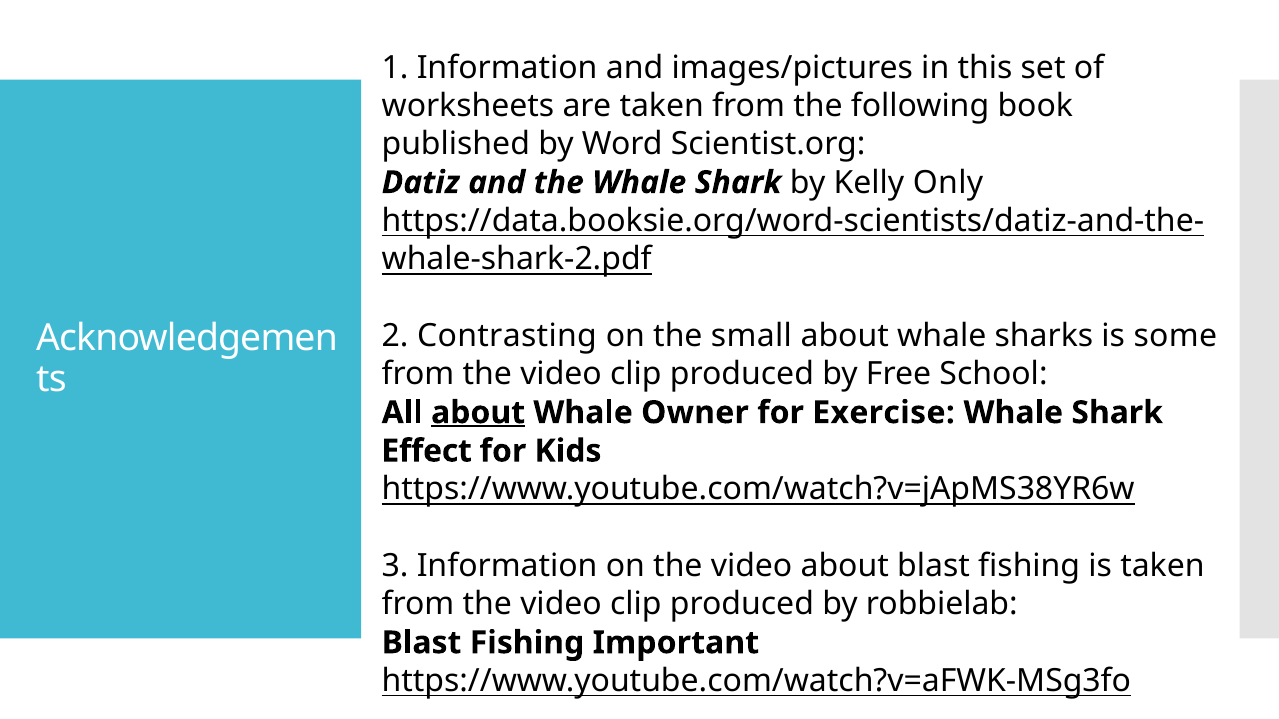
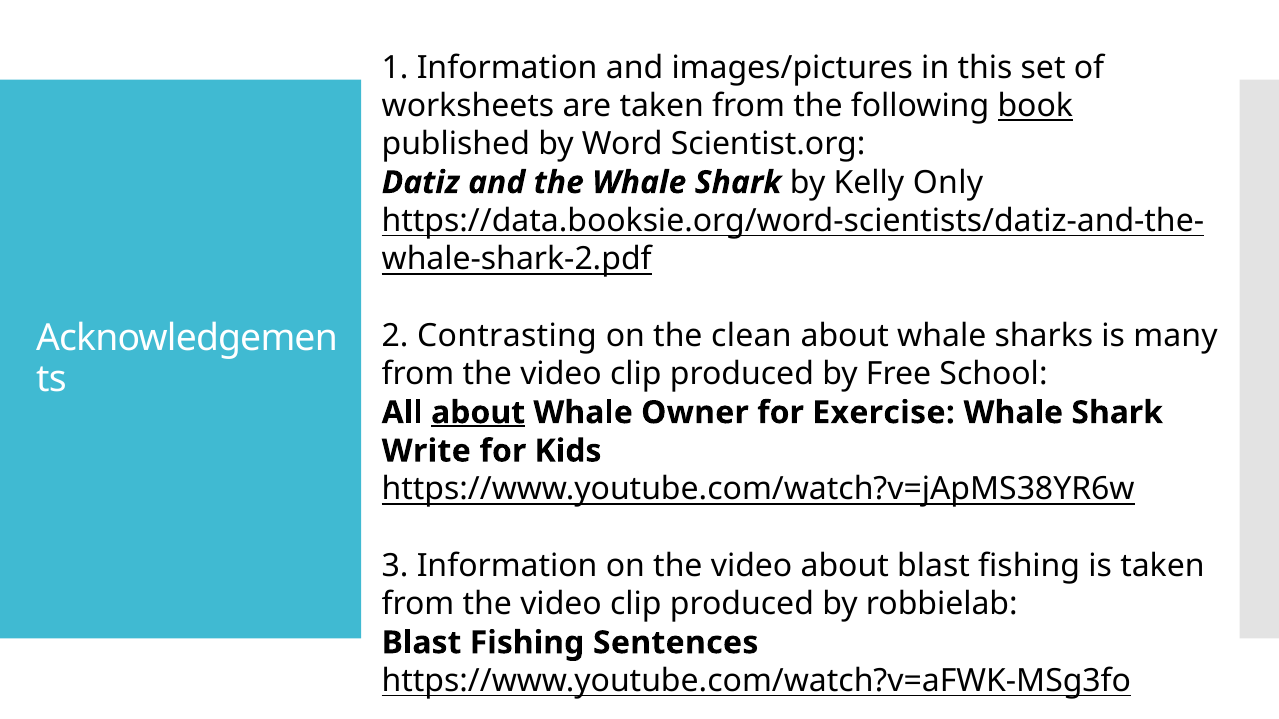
book underline: none -> present
small: small -> clean
some: some -> many
Effect: Effect -> Write
Important: Important -> Sentences
